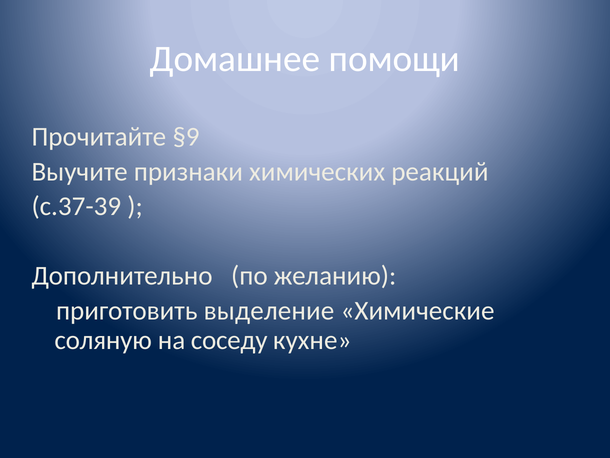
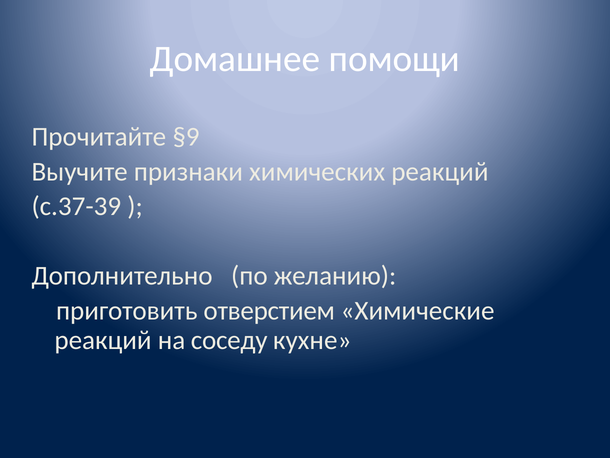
выделение: выделение -> отверстием
соляную at (103, 340): соляную -> реакций
